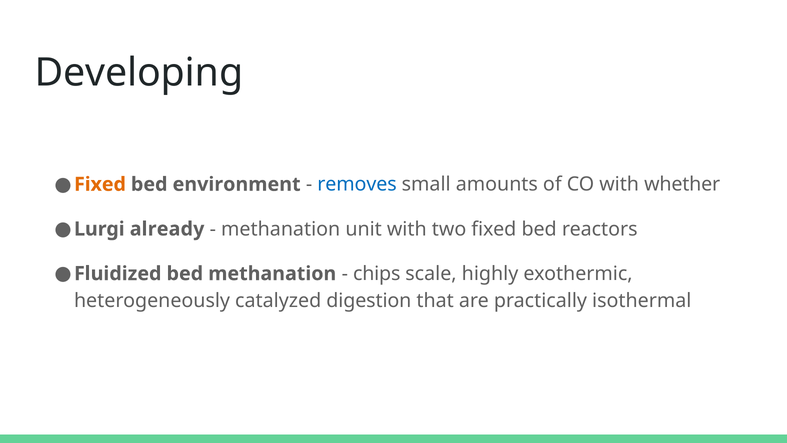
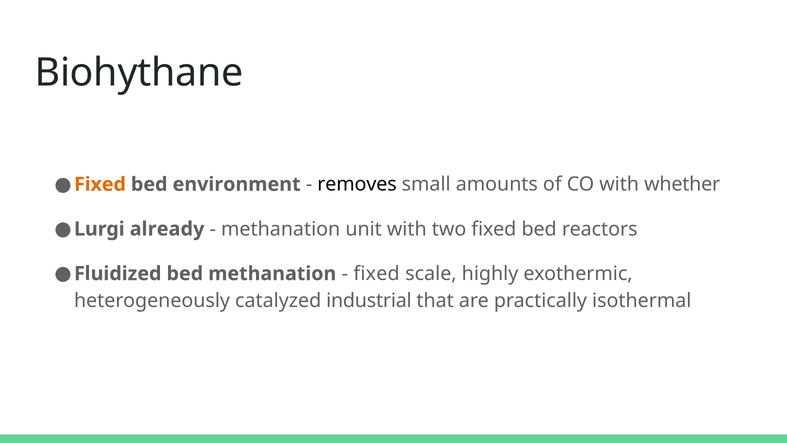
Developing: Developing -> Biohythane
removes colour: blue -> black
chips at (377, 273): chips -> fixed
digestion: digestion -> industrial
